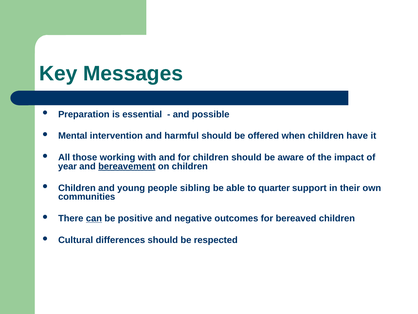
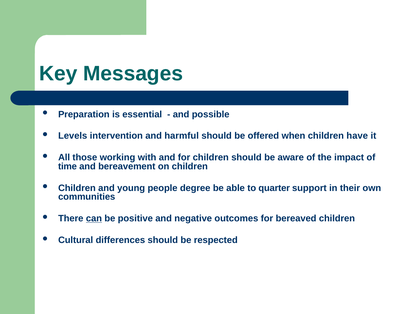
Mental: Mental -> Levels
year: year -> time
bereavement underline: present -> none
sibling: sibling -> degree
